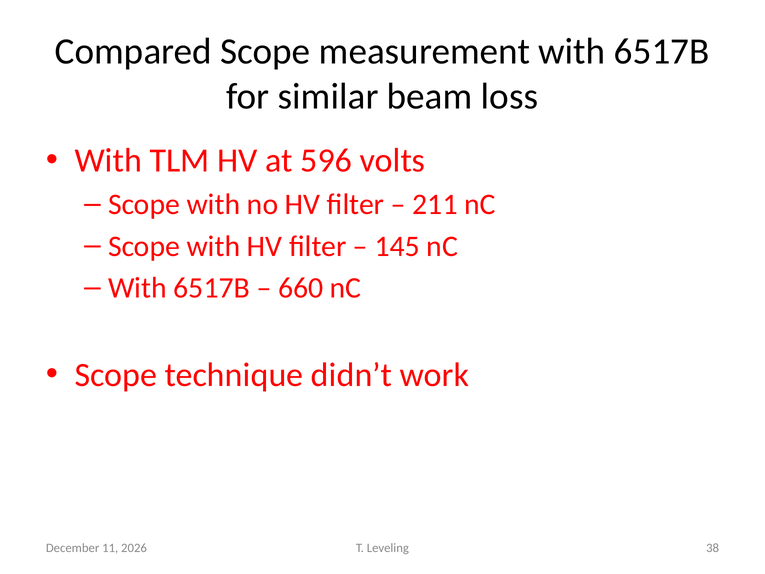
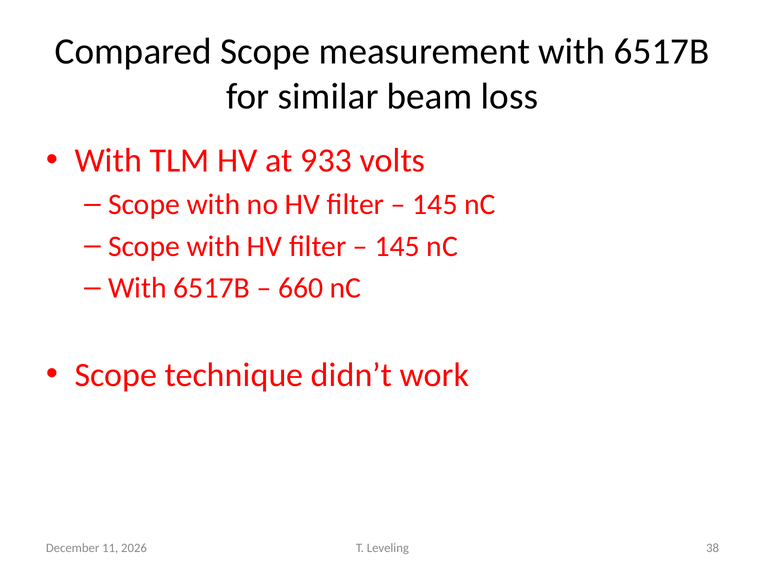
596: 596 -> 933
211 at (435, 204): 211 -> 145
